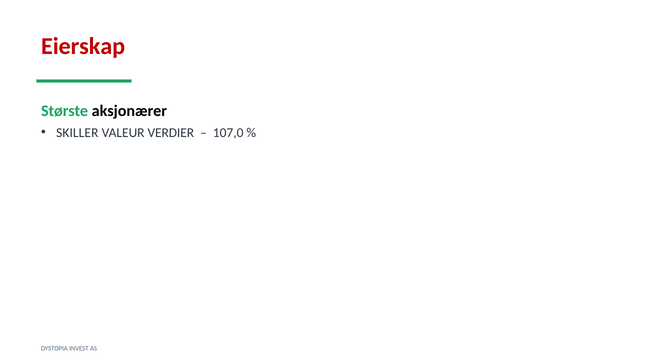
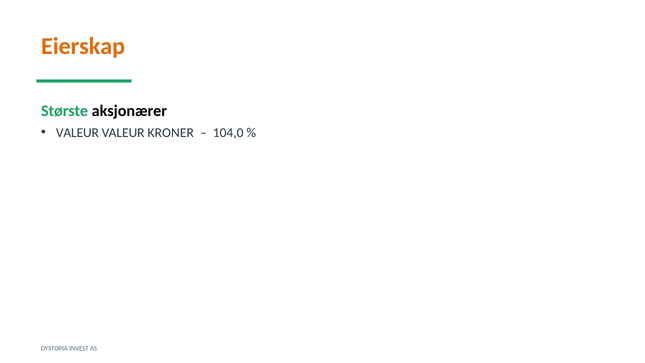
Eierskap colour: red -> orange
SKILLER at (77, 133): SKILLER -> VALEUR
VERDIER: VERDIER -> KRONER
107,0: 107,0 -> 104,0
